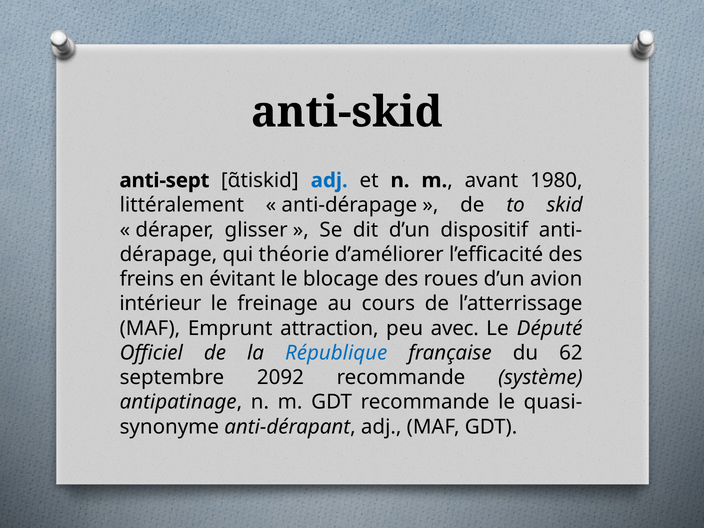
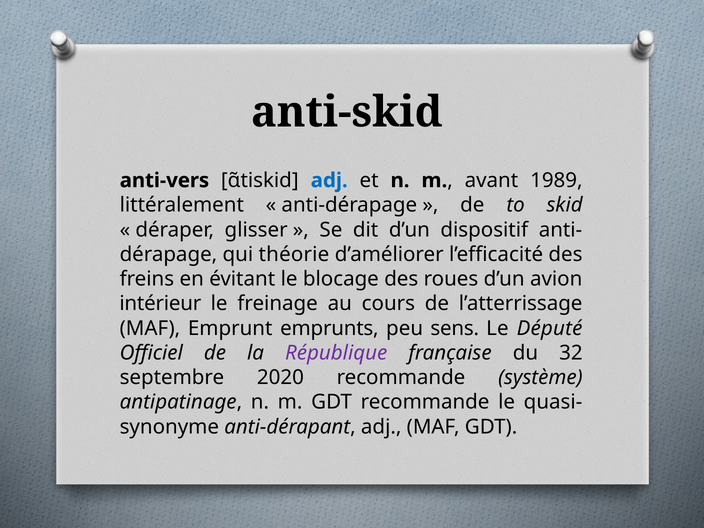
anti-sept: anti-sept -> anti-vers
1980: 1980 -> 1989
attraction: attraction -> emprunts
avec: avec -> sens
République colour: blue -> purple
62: 62 -> 32
2092: 2092 -> 2020
